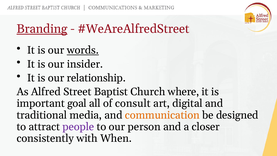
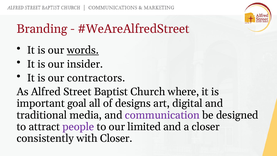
Branding underline: present -> none
relationship: relationship -> contractors
consult: consult -> designs
communication colour: orange -> purple
person: person -> limited
with When: When -> Closer
